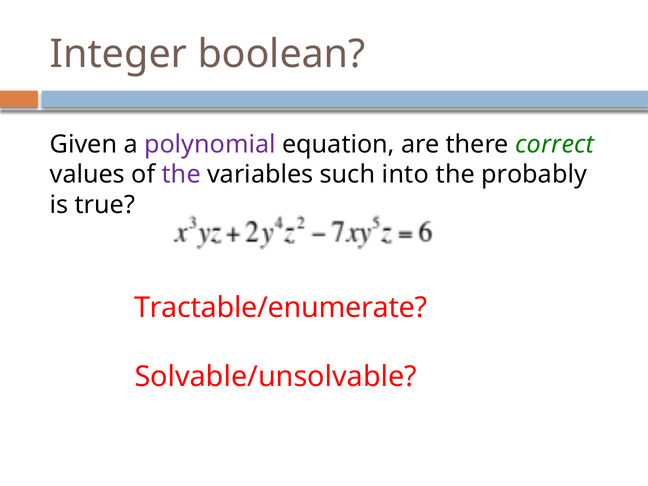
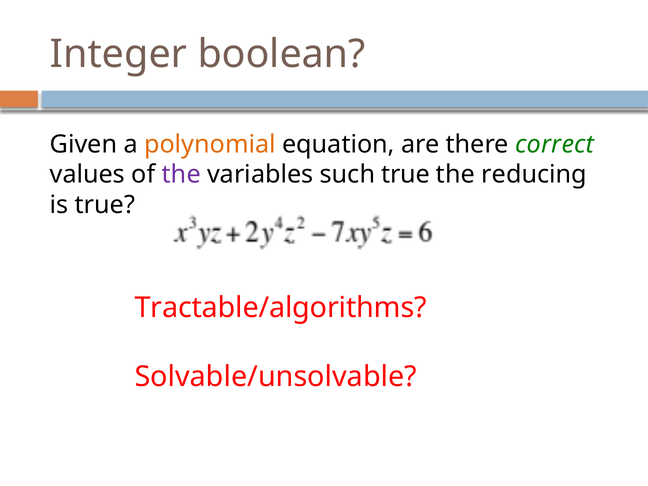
polynomial colour: purple -> orange
such into: into -> true
probably: probably -> reducing
Tractable/enumerate: Tractable/enumerate -> Tractable/algorithms
